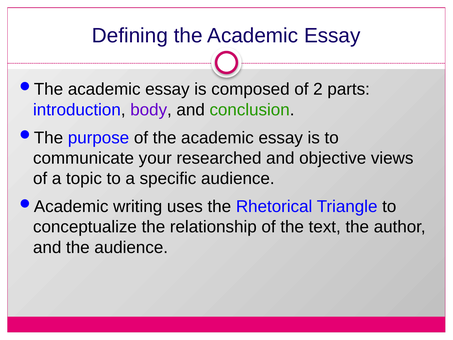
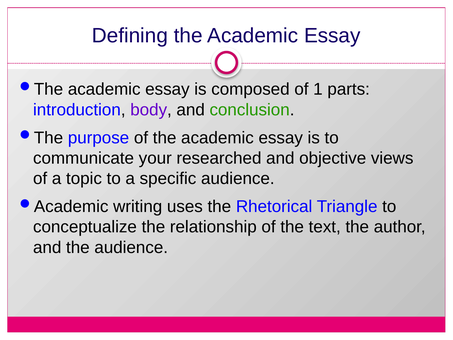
2: 2 -> 1
